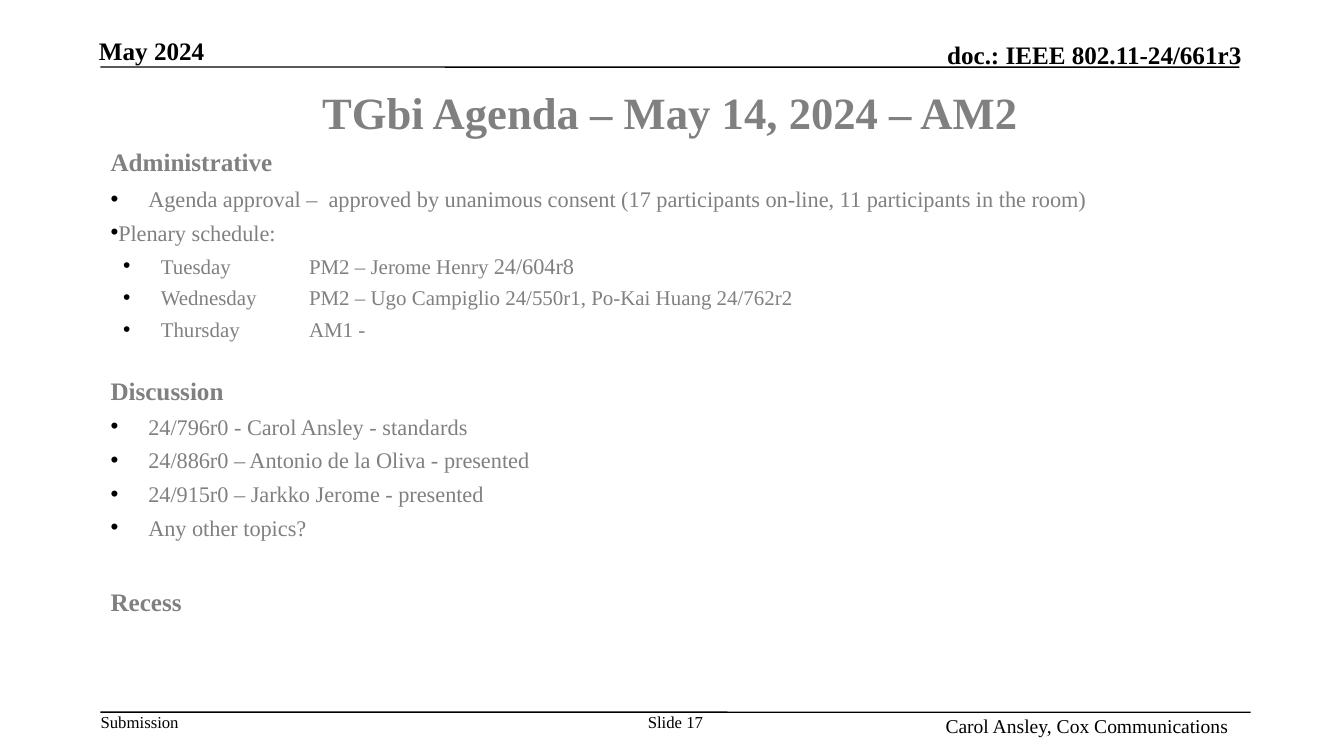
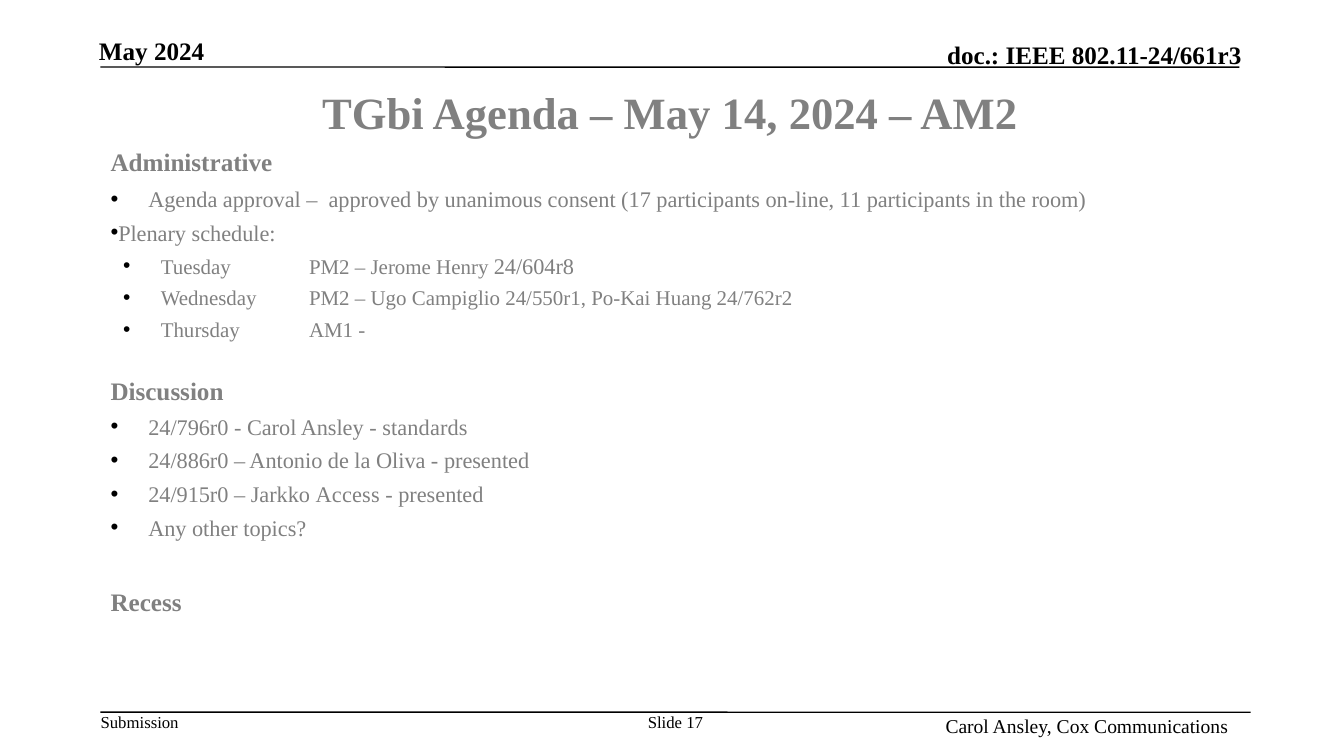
Jarkko Jerome: Jerome -> Access
